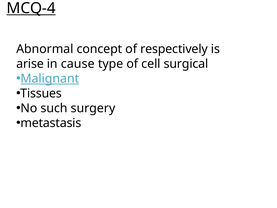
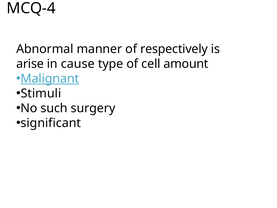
MCQ-4 underline: present -> none
concept: concept -> manner
surgical: surgical -> amount
Tissues: Tissues -> Stimuli
metastasis: metastasis -> significant
